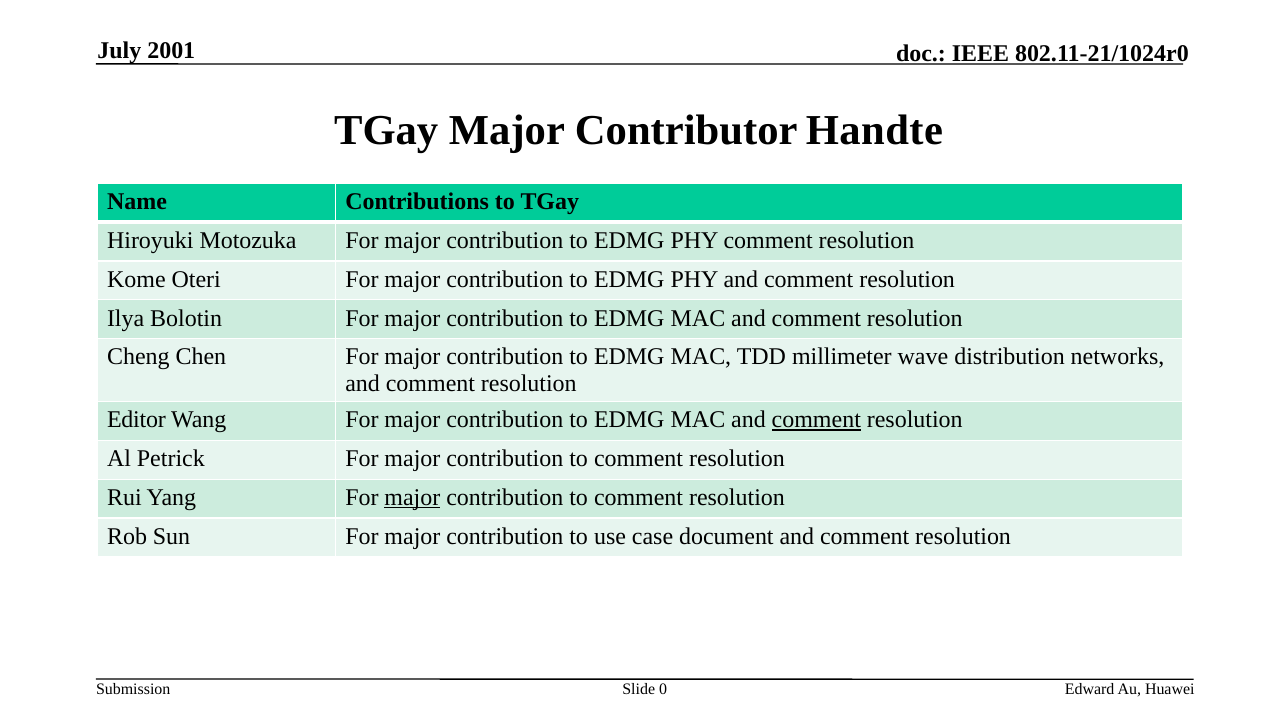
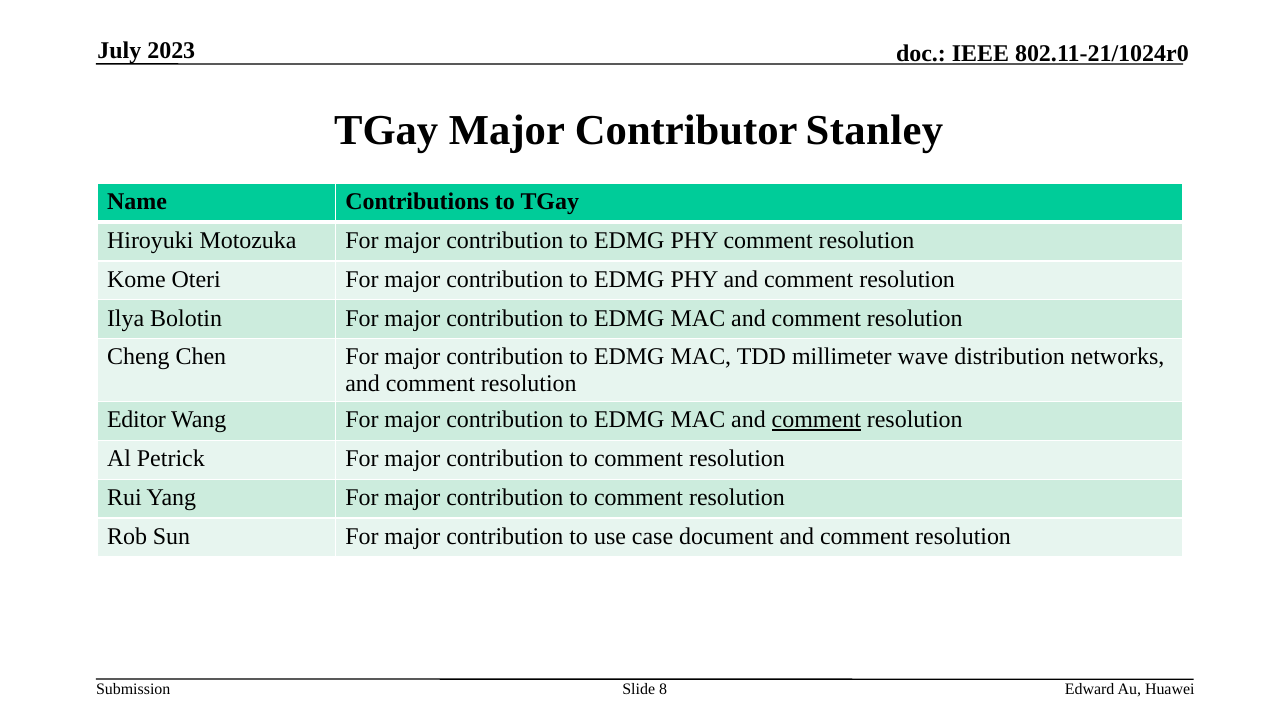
2001: 2001 -> 2023
Handte: Handte -> Stanley
major at (412, 498) underline: present -> none
0: 0 -> 8
